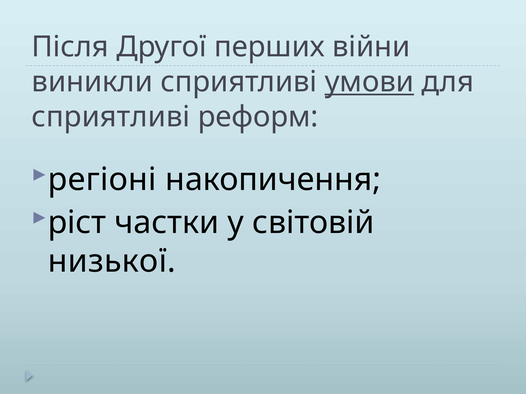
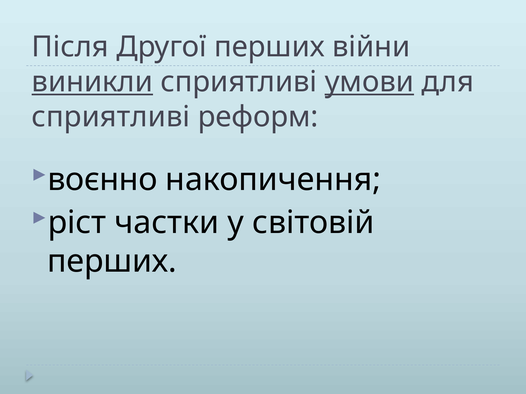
виникли underline: none -> present
регіоні: регіоні -> воєнно
низької at (112, 261): низької -> перших
